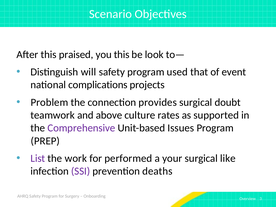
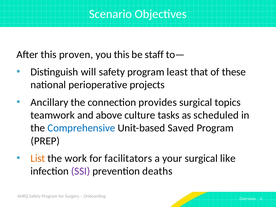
praised: praised -> proven
look: look -> staff
used: used -> least
event: event -> these
complications: complications -> perioperative
Problem: Problem -> Ancillary
doubt: doubt -> topics
rates: rates -> tasks
supported: supported -> scheduled
Comprehensive colour: purple -> blue
Issues: Issues -> Saved
List colour: purple -> orange
performed: performed -> facilitators
